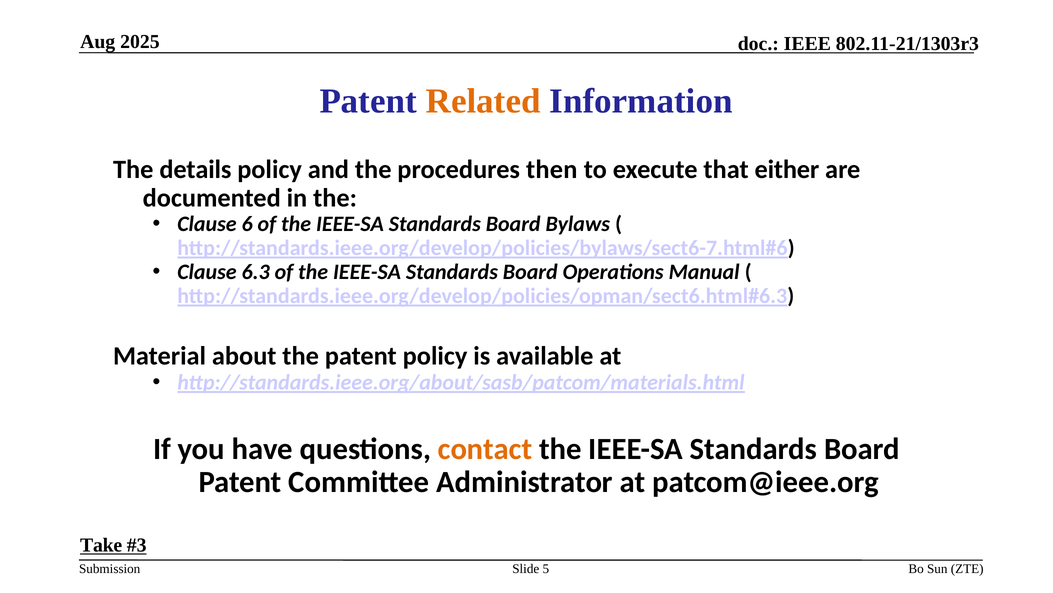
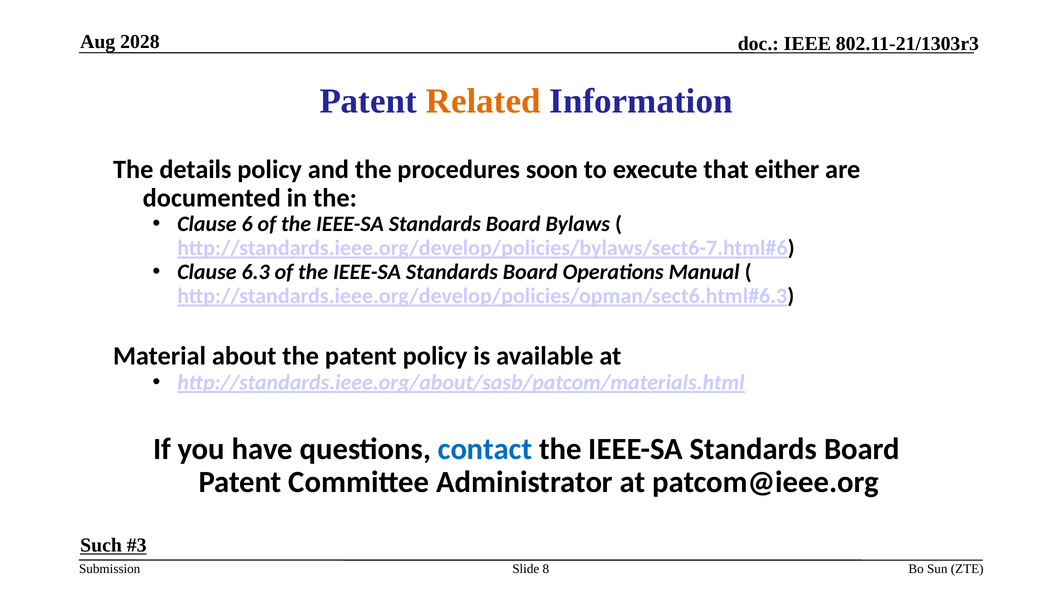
2025: 2025 -> 2028
then: then -> soon
contact colour: orange -> blue
Take: Take -> Such
5: 5 -> 8
